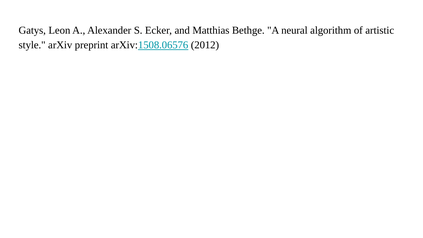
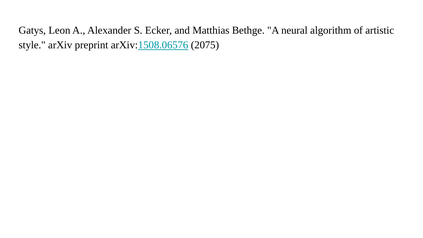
2012: 2012 -> 2075
